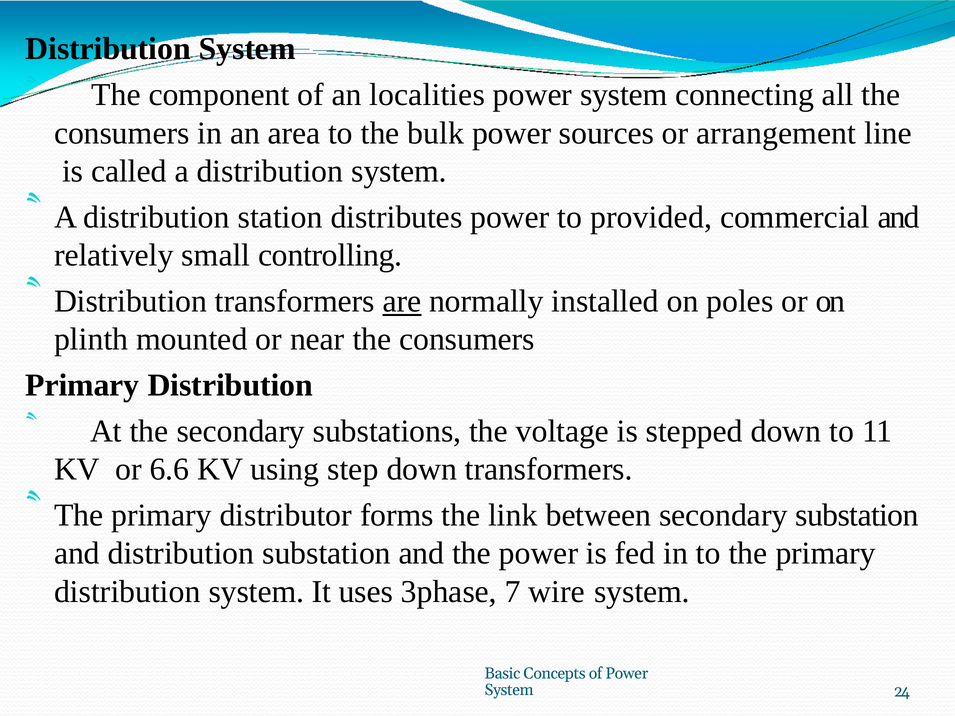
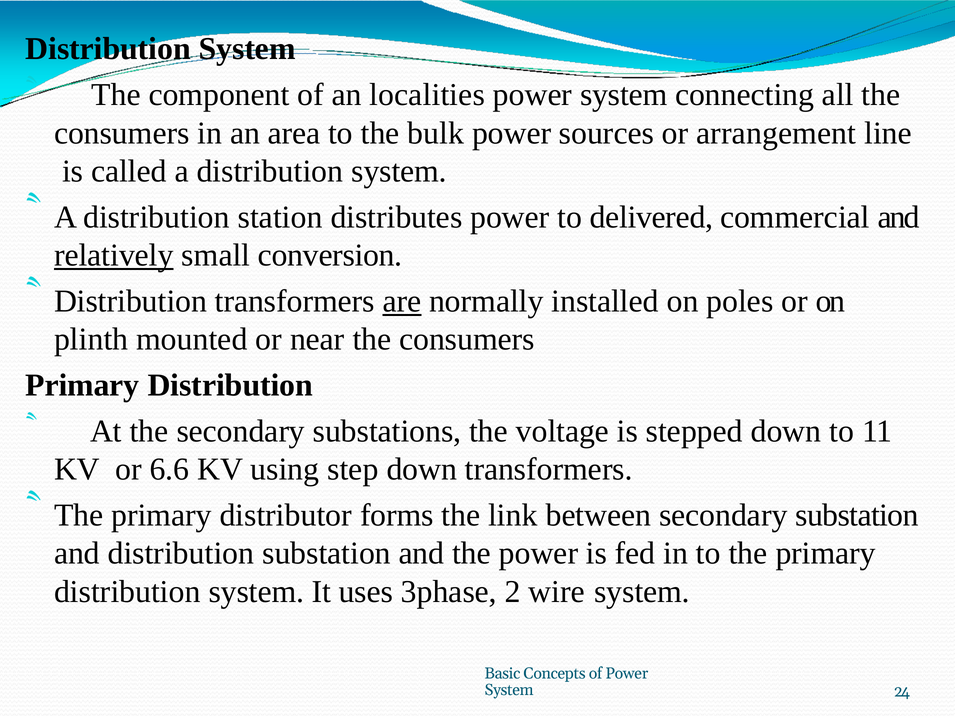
provided: provided -> delivered
relatively underline: none -> present
controlling: controlling -> conversion
7: 7 -> 2
